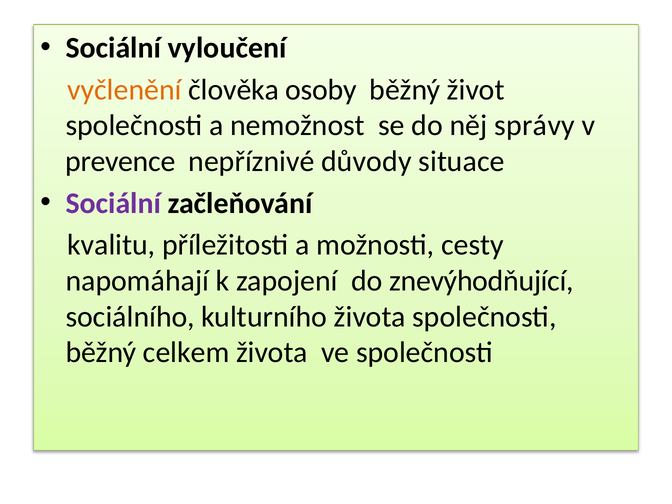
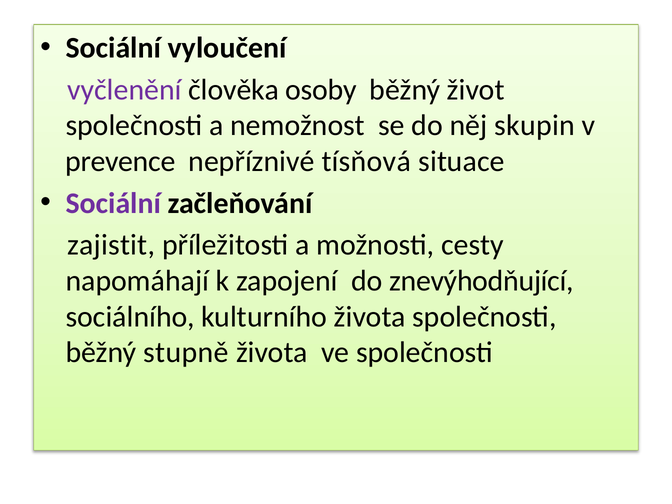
vyčlenění colour: orange -> purple
správy: správy -> skupin
důvody: důvody -> tísňová
kvalitu: kvalitu -> zajistit
celkem: celkem -> stupně
